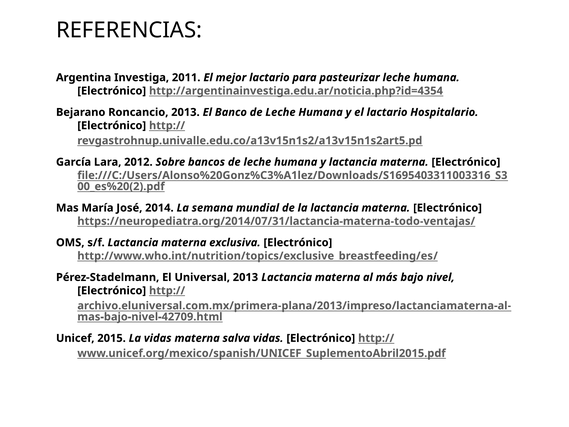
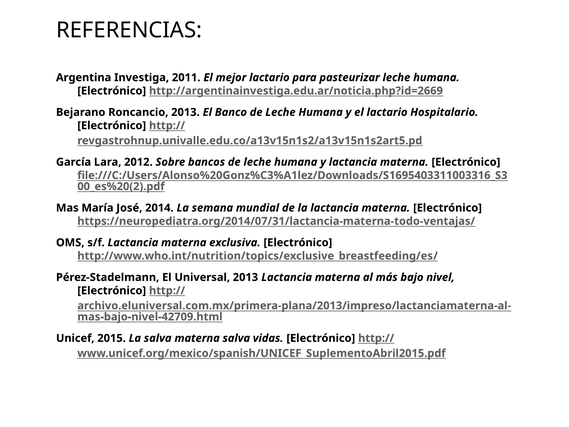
http://argentinainvestiga.edu.ar/noticia.php?id=4354: http://argentinainvestiga.edu.ar/noticia.php?id=4354 -> http://argentinainvestiga.edu.ar/noticia.php?id=2669
La vidas: vidas -> salva
